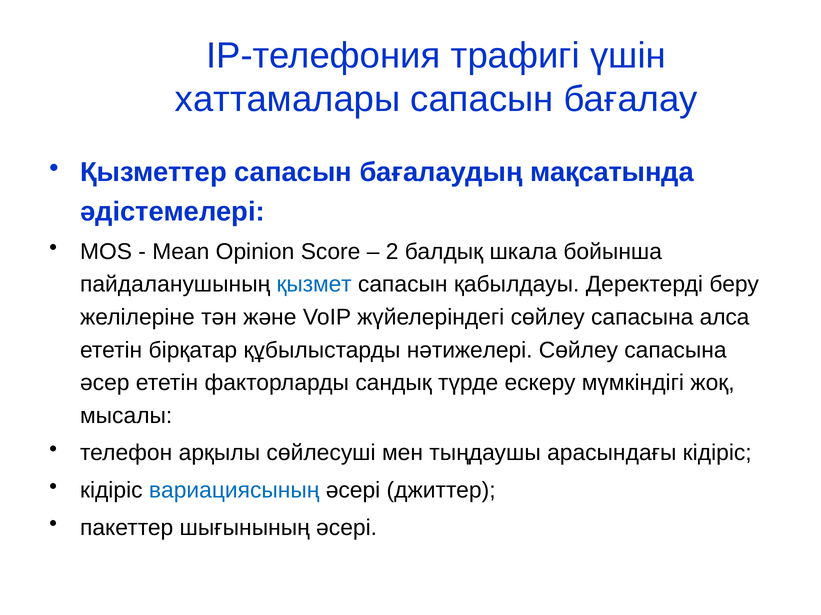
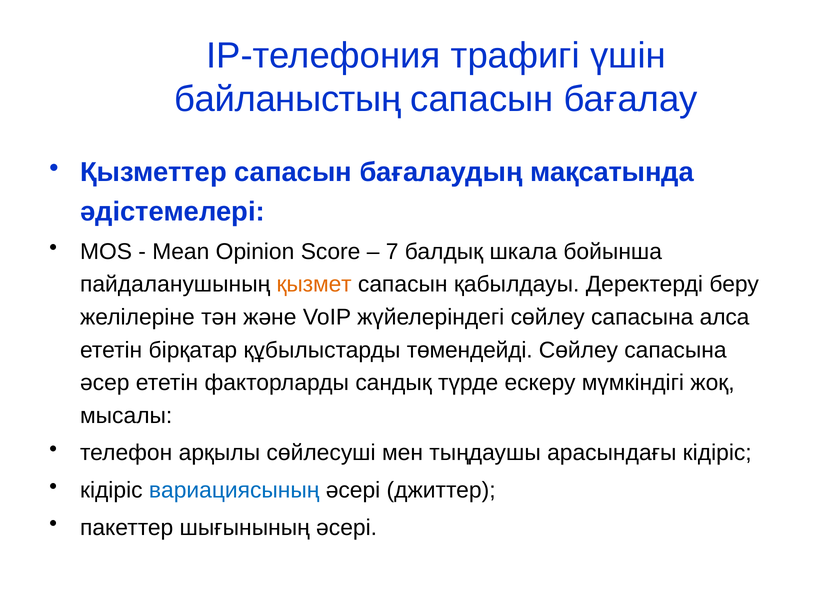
хаттамалары: хаттамалары -> байланыстың
2: 2 -> 7
қызмет colour: blue -> orange
нәтижелері: нәтижелері -> төмендейді
